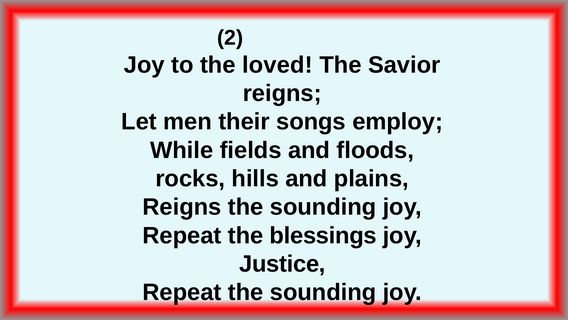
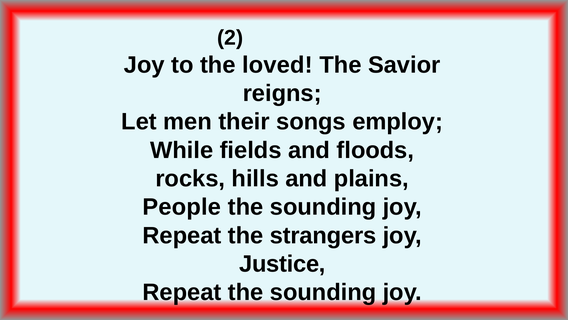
Reigns at (182, 207): Reigns -> People
blessings: blessings -> strangers
